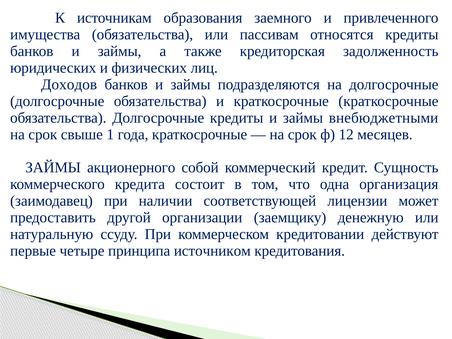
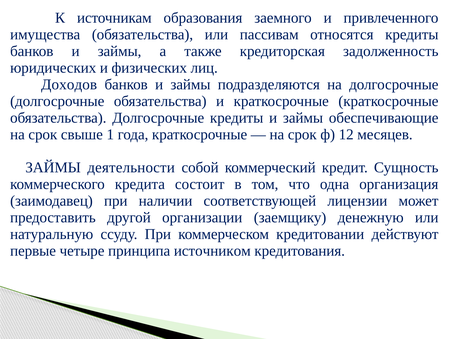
внебюджетными: внебюджетными -> обеспечивающие
акционерного: акционерного -> деятельности
